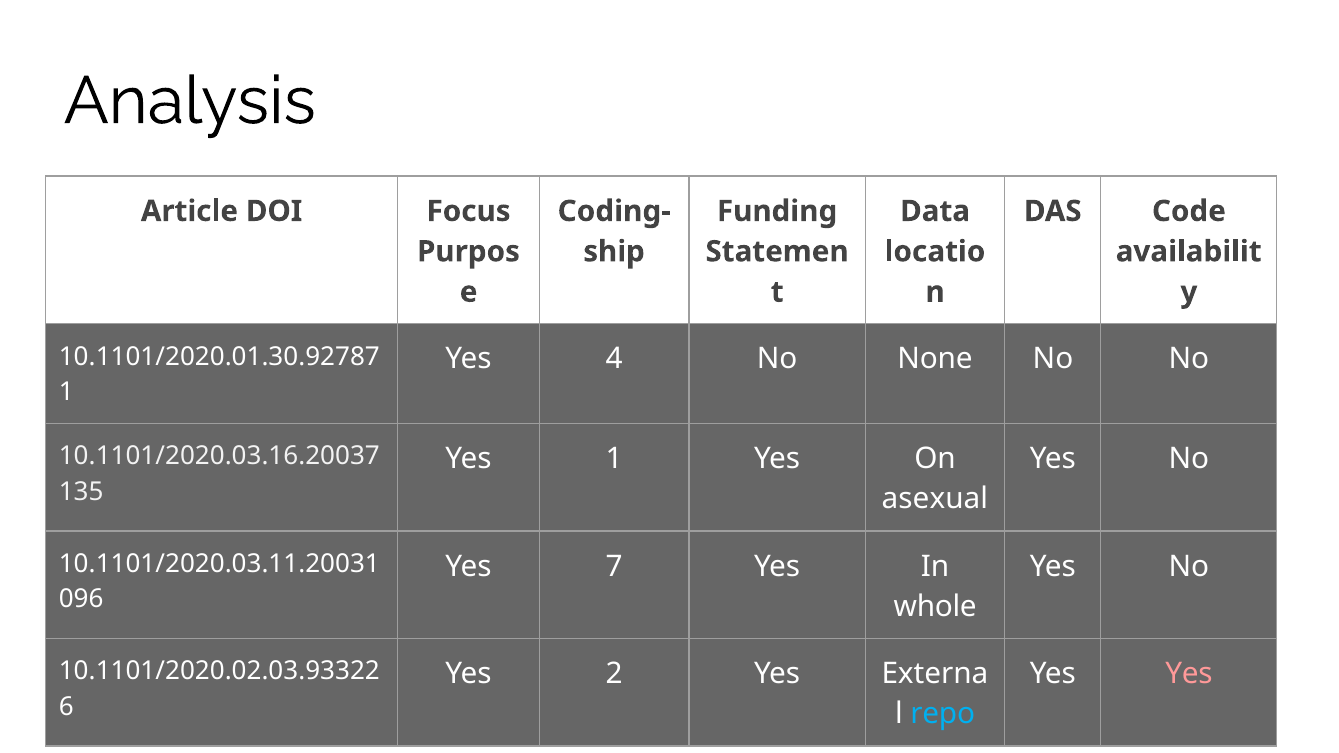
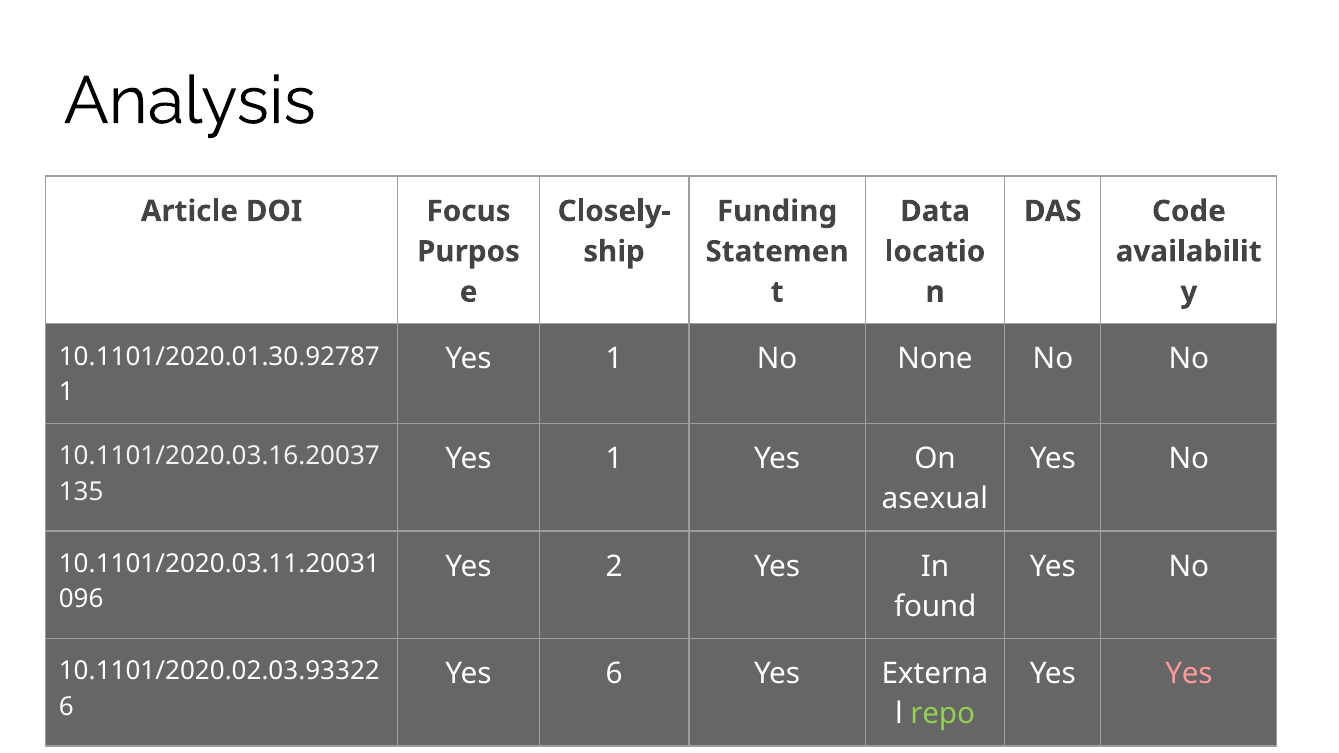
Coding-: Coding- -> Closely-
4 at (614, 359): 4 -> 1
7: 7 -> 2
whole: whole -> found
Yes 2: 2 -> 6
repo colour: light blue -> light green
